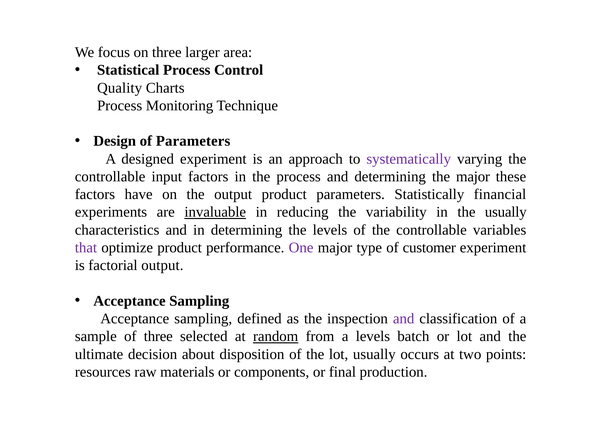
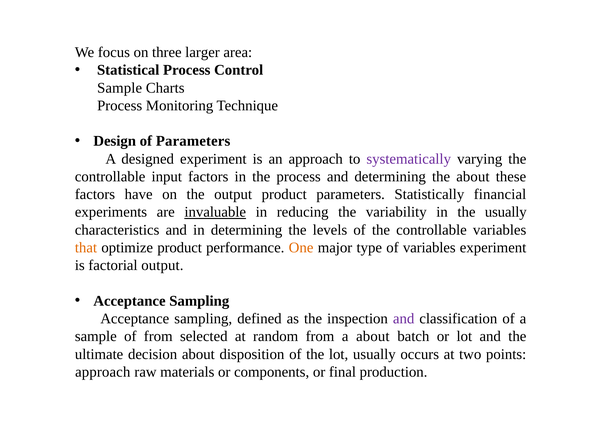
Quality at (120, 88): Quality -> Sample
the major: major -> about
that colour: purple -> orange
One colour: purple -> orange
of customer: customer -> variables
of three: three -> from
random underline: present -> none
a levels: levels -> about
resources at (103, 372): resources -> approach
